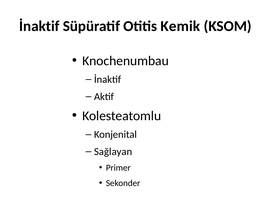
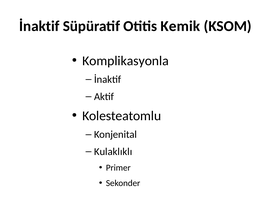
Knochenumbau: Knochenumbau -> Komplikasyonla
Sağlayan: Sağlayan -> Kulaklıklı
